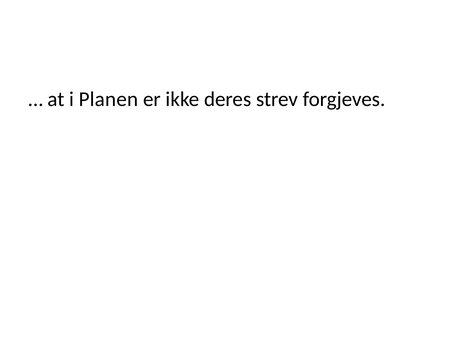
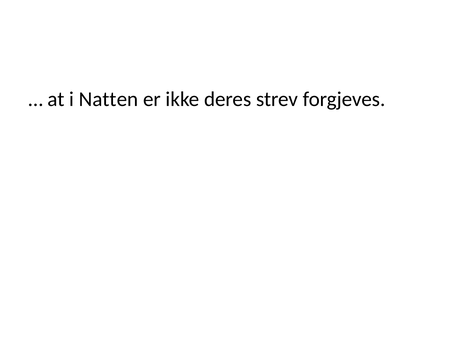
Planen: Planen -> Natten
